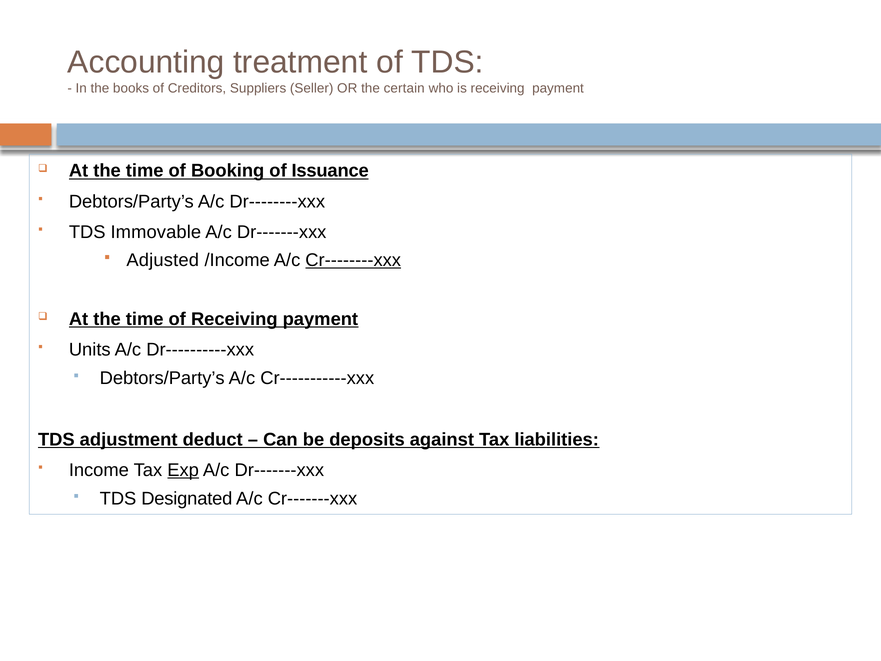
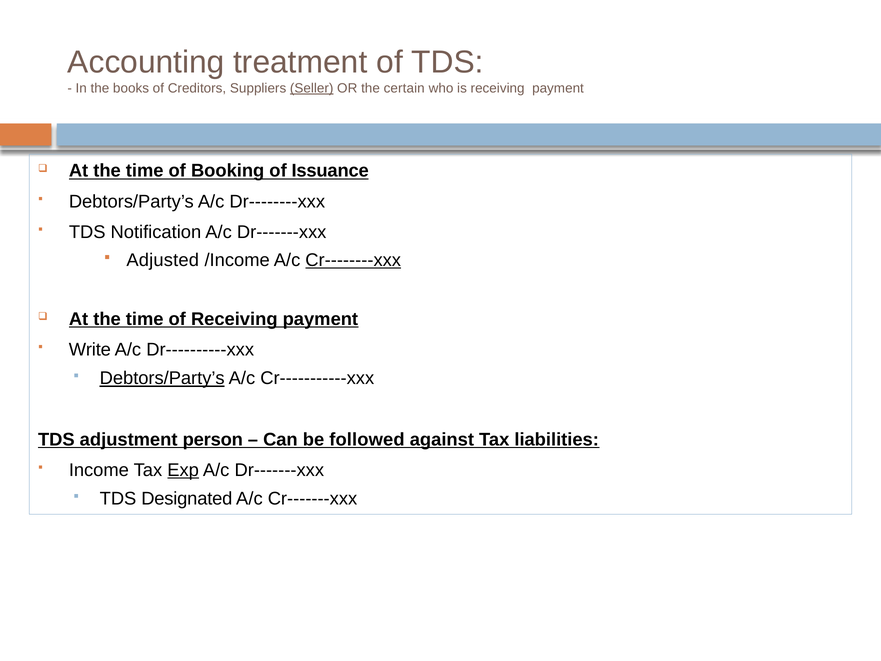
Seller underline: none -> present
Immovable: Immovable -> Notification
Units: Units -> Write
Debtors/Party’s at (162, 378) underline: none -> present
deduct: deduct -> person
deposits: deposits -> followed
